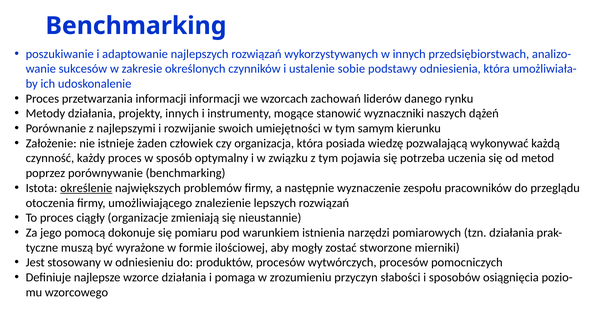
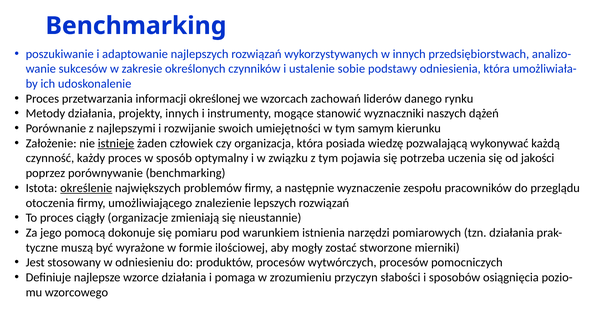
informacji informacji: informacji -> określonej
istnieje underline: none -> present
metod: metod -> jakości
